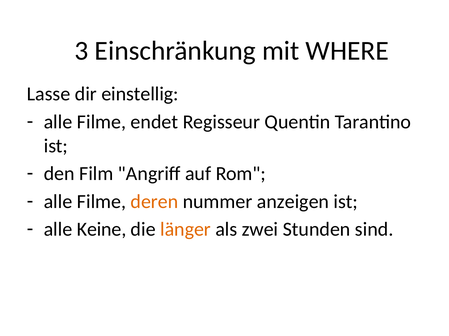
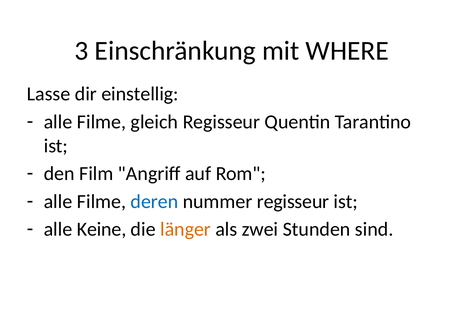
endet: endet -> gleich
deren colour: orange -> blue
nummer anzeigen: anzeigen -> regisseur
